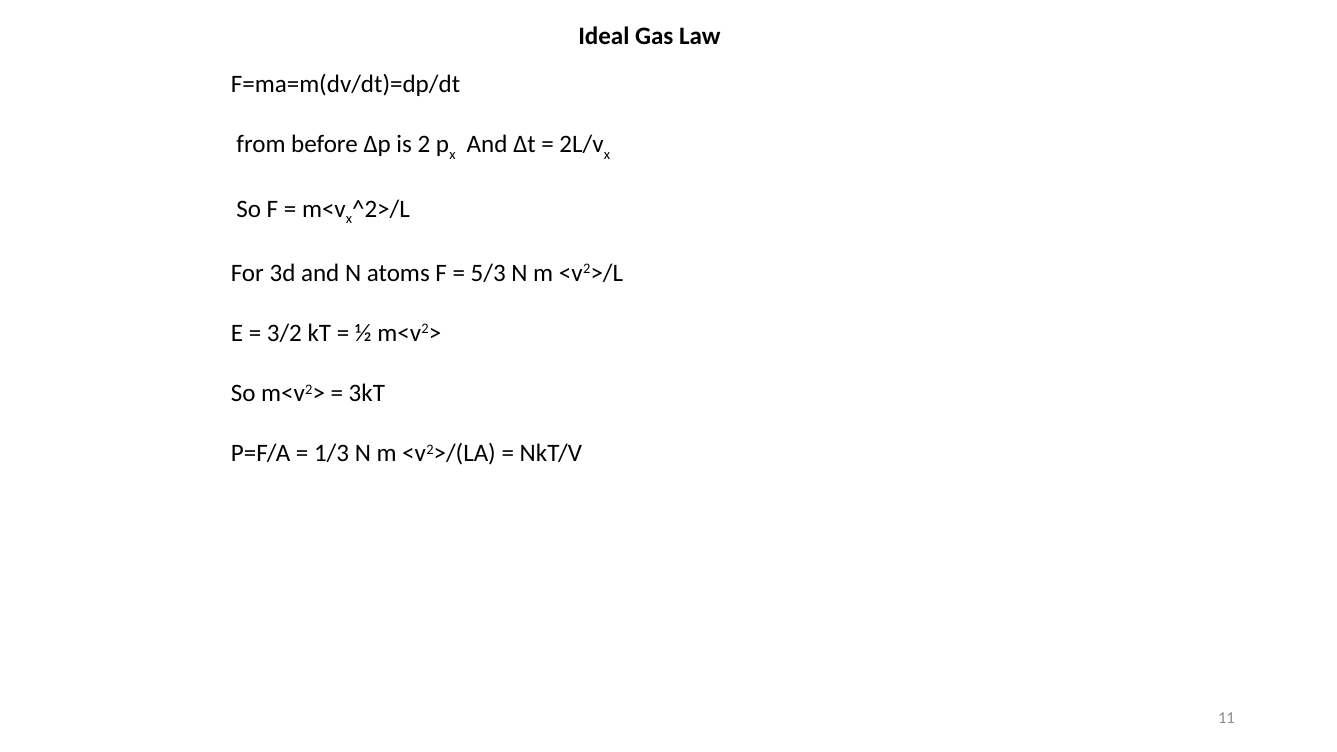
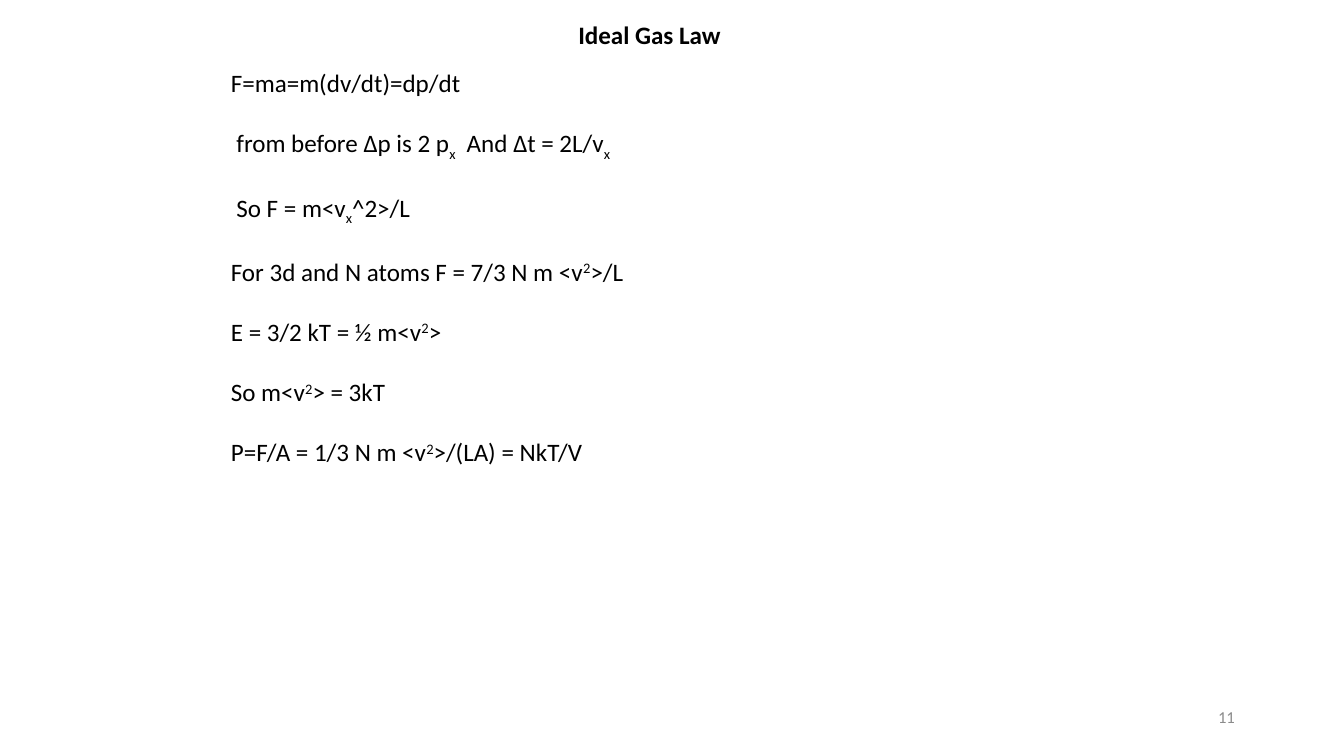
5/3: 5/3 -> 7/3
